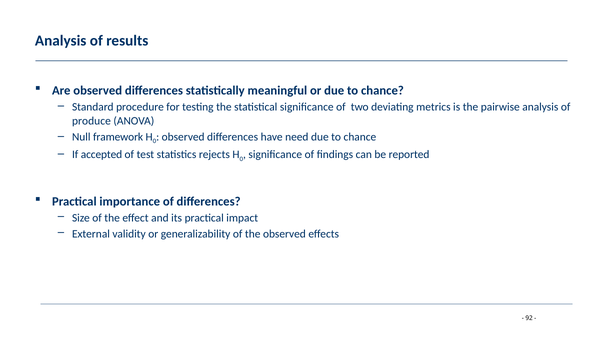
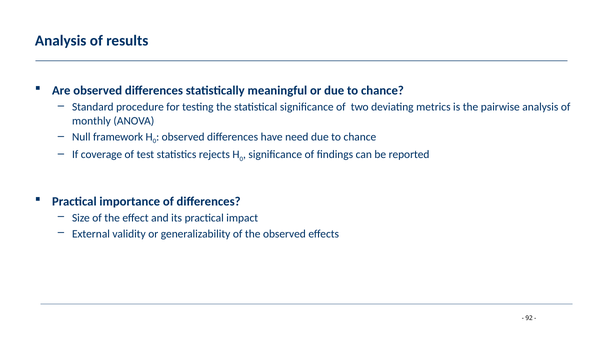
produce: produce -> monthly
accepted: accepted -> coverage
